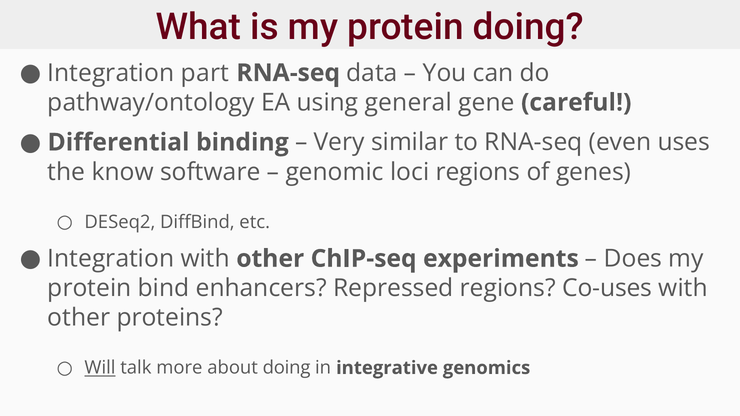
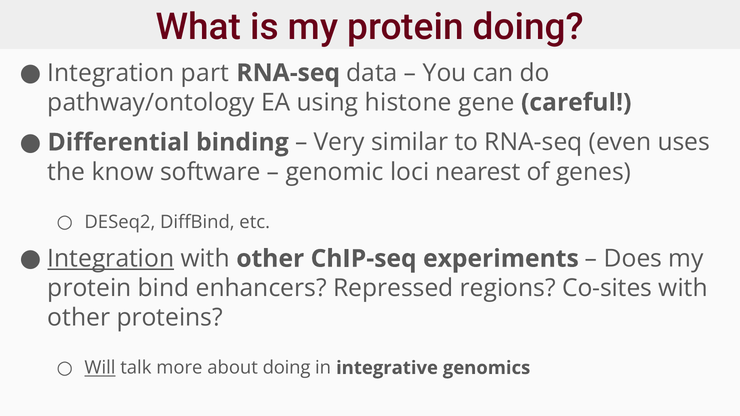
general: general -> histone
loci regions: regions -> nearest
Integration at (111, 259) underline: none -> present
Co-uses: Co-uses -> Co-sites
